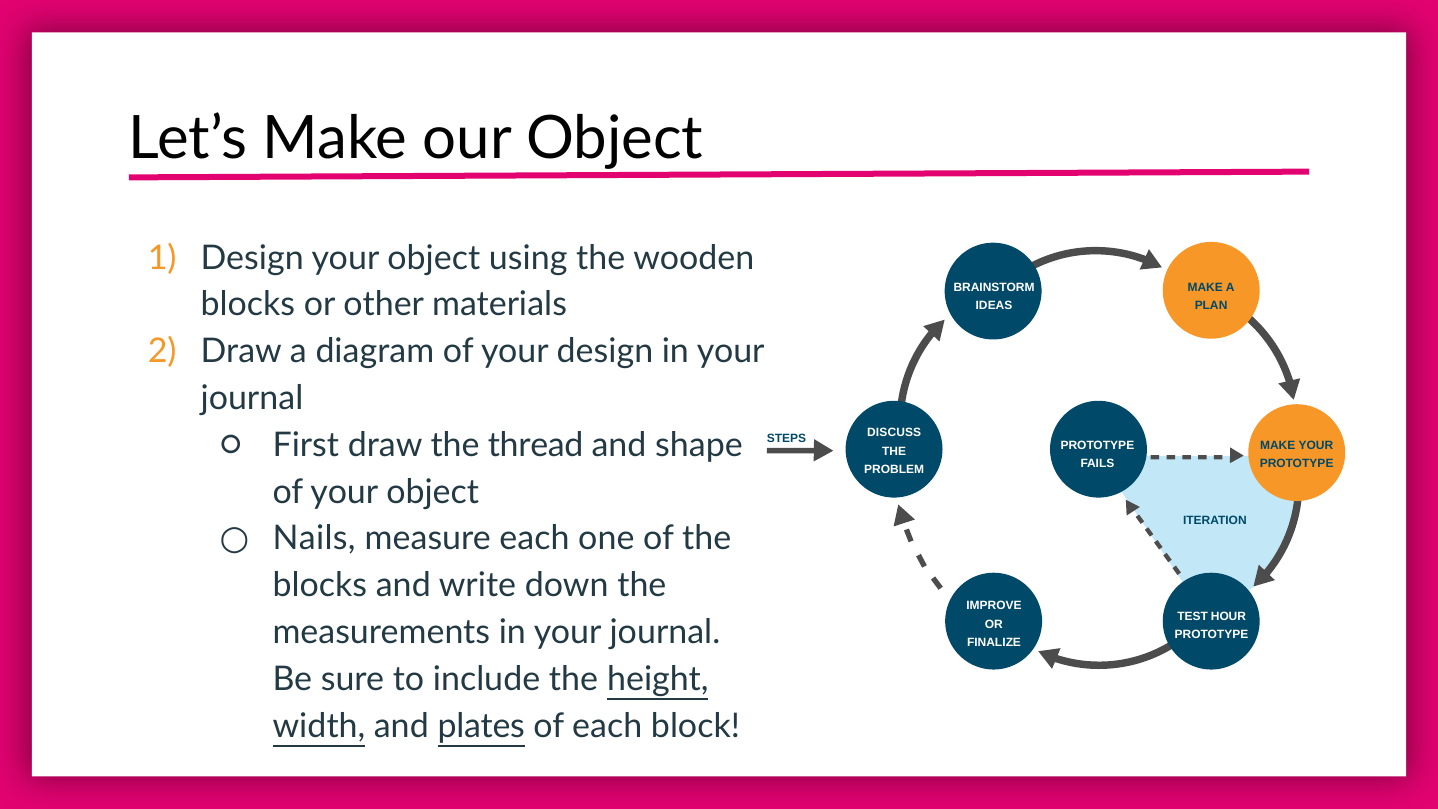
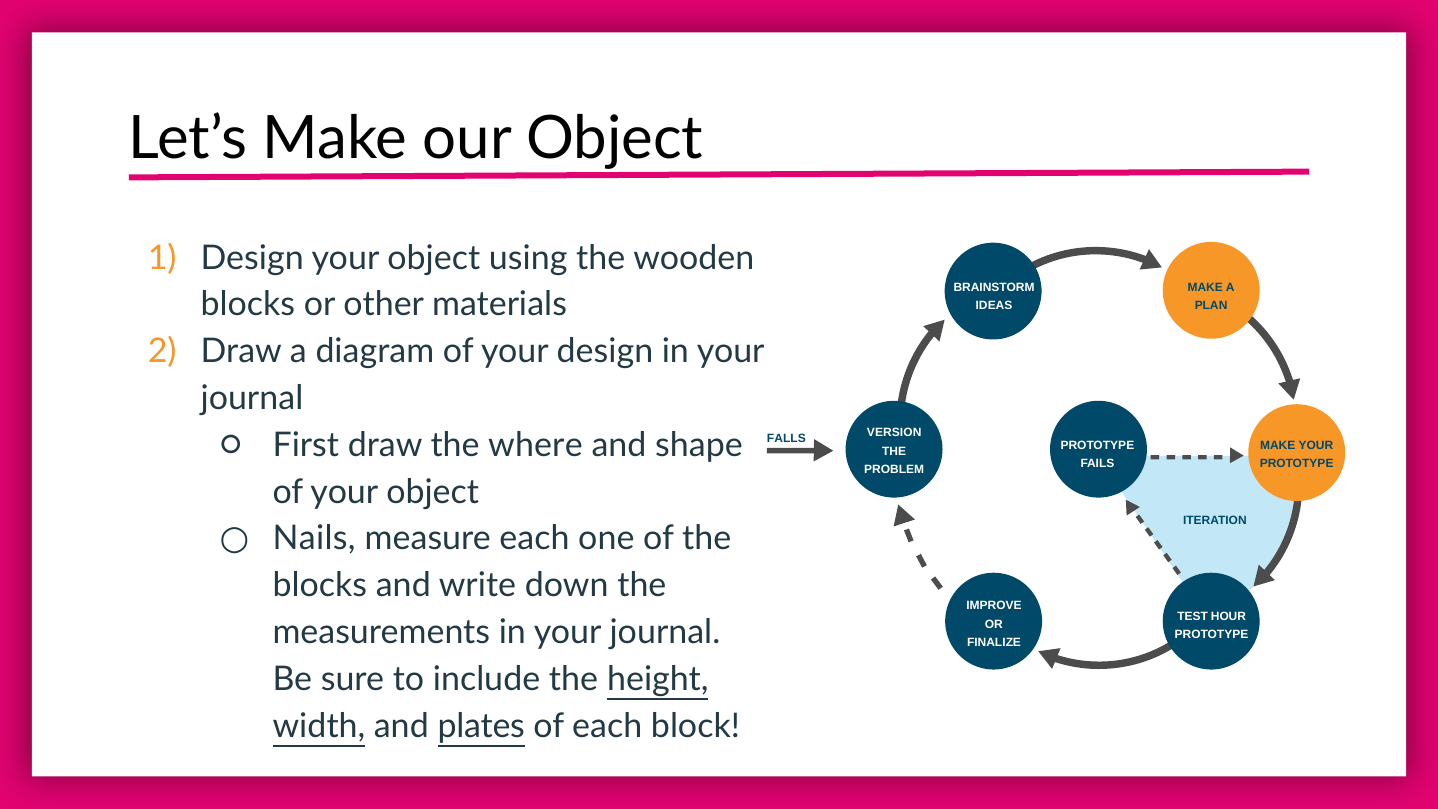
DISCUSS: DISCUSS -> VERSION
thread: thread -> where
STEPS: STEPS -> FALLS
